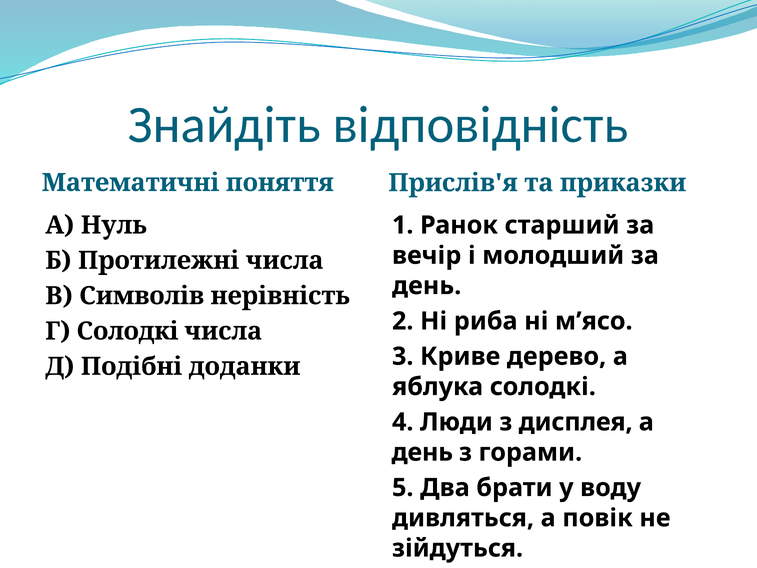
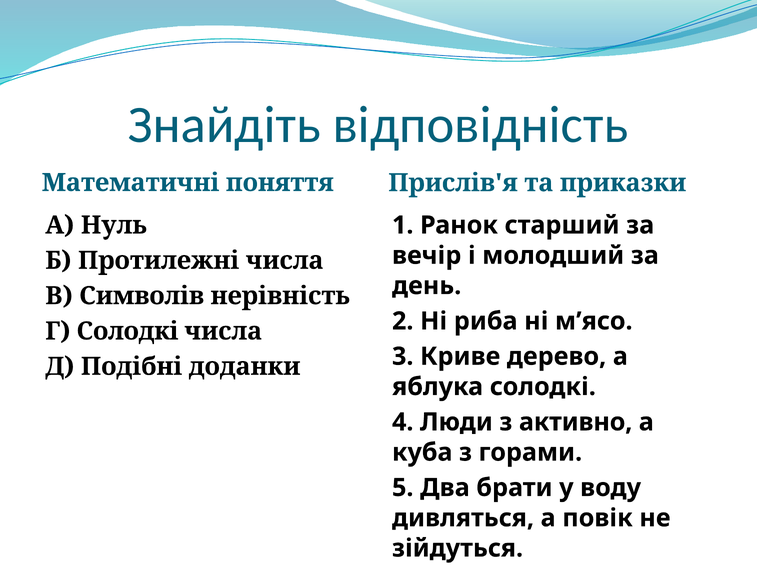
дисплея: дисплея -> активно
день at (422, 452): день -> куба
